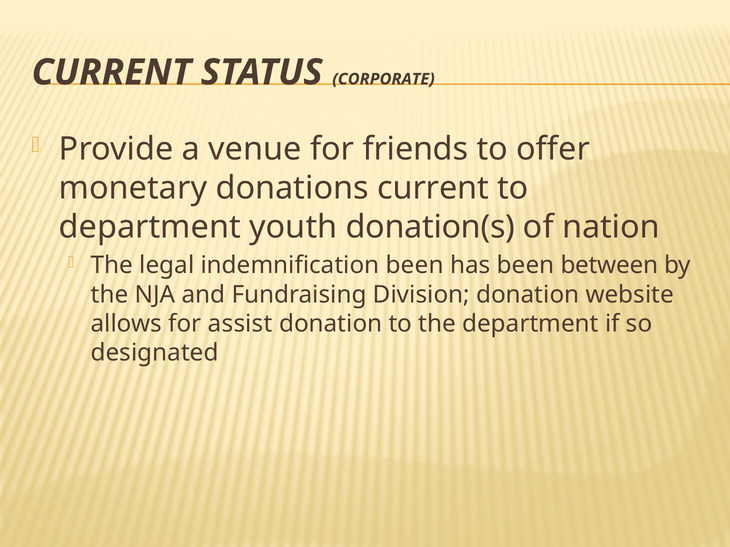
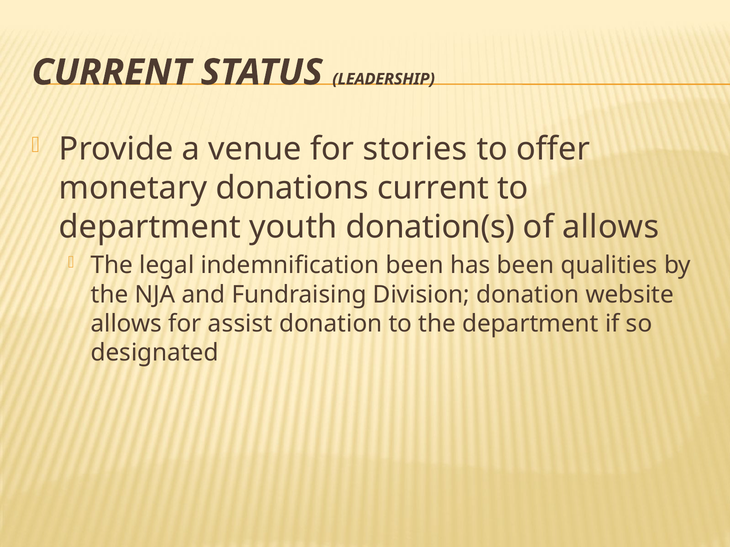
CORPORATE: CORPORATE -> LEADERSHIP
friends: friends -> stories
of nation: nation -> allows
between: between -> qualities
